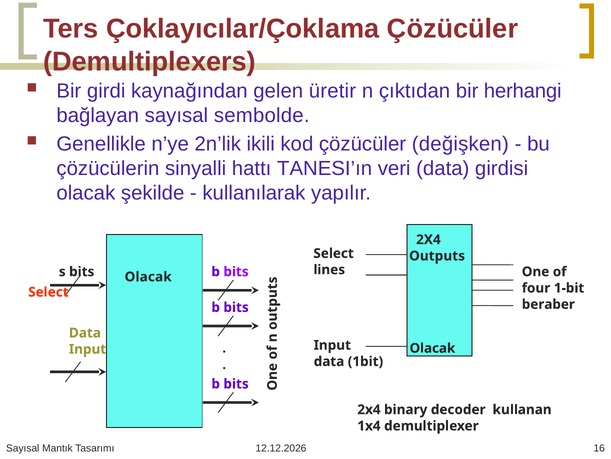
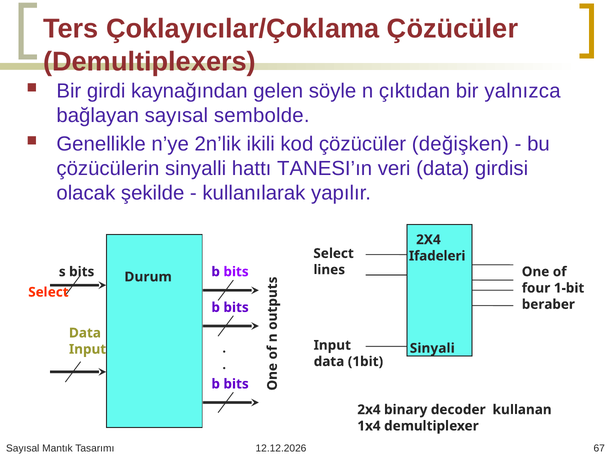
üretir: üretir -> söyle
herhangi: herhangi -> yalnızca
Outputs: Outputs -> Ifadeleri
Olacak at (148, 276): Olacak -> Durum
Olacak at (432, 348): Olacak -> Sinyali
16: 16 -> 67
